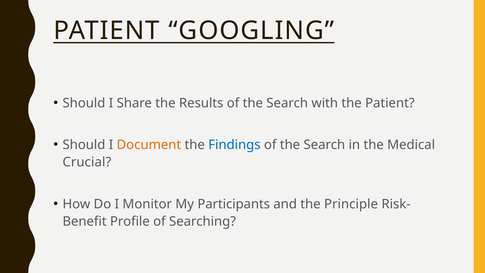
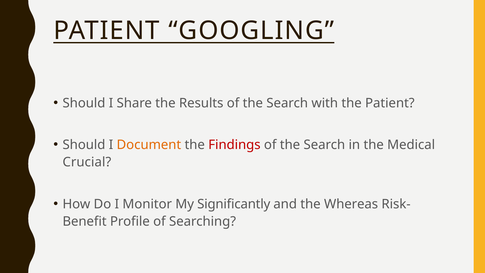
Findings colour: blue -> red
Participants: Participants -> Significantly
Principle: Principle -> Whereas
